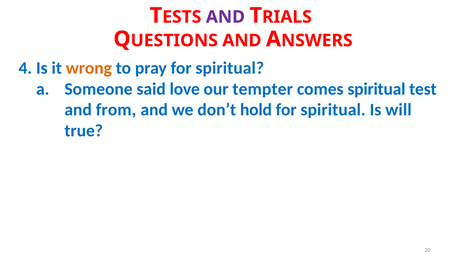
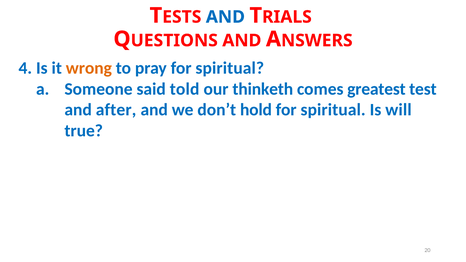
AND at (225, 17) colour: purple -> blue
love: love -> told
tempter: tempter -> thinketh
comes spiritual: spiritual -> greatest
from: from -> after
